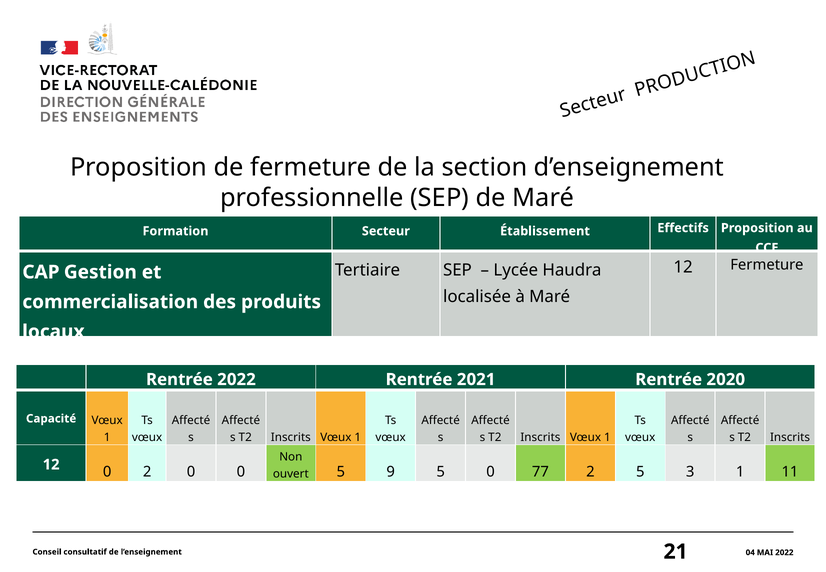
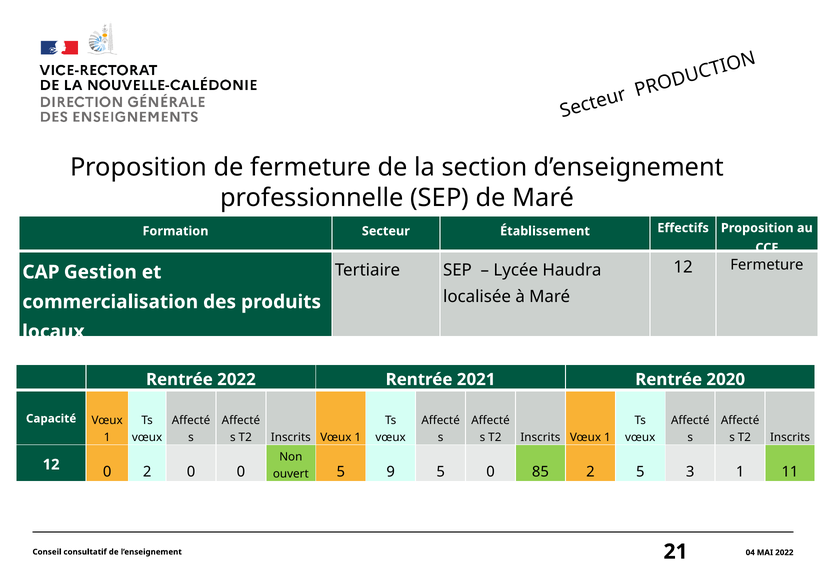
77: 77 -> 85
